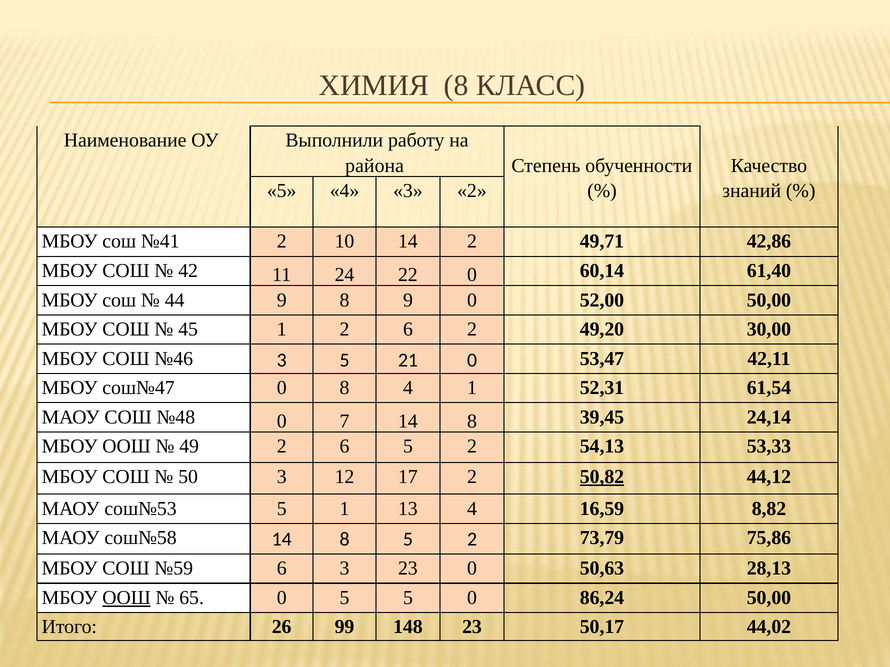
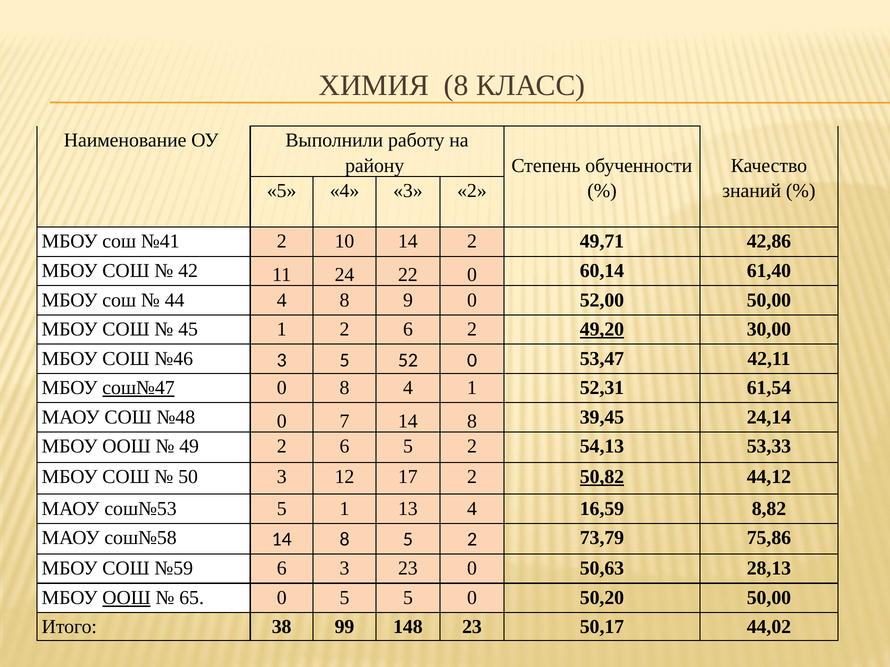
района: района -> району
44 9: 9 -> 4
49,20 underline: none -> present
21: 21 -> 52
сош№47 underline: none -> present
86,24: 86,24 -> 50,20
26: 26 -> 38
